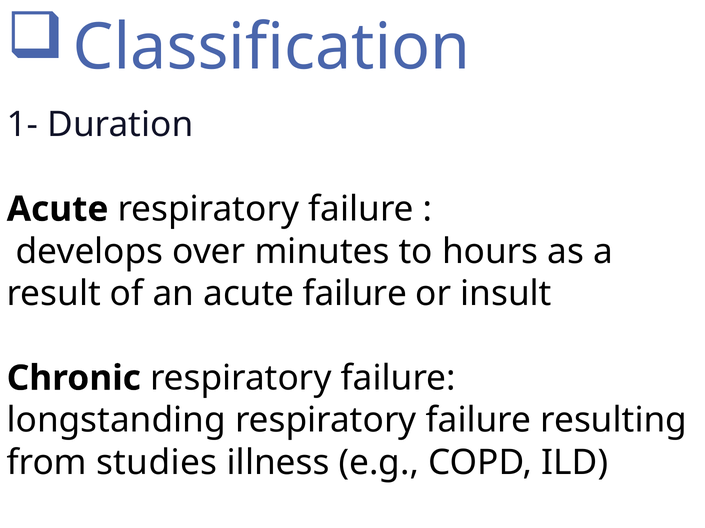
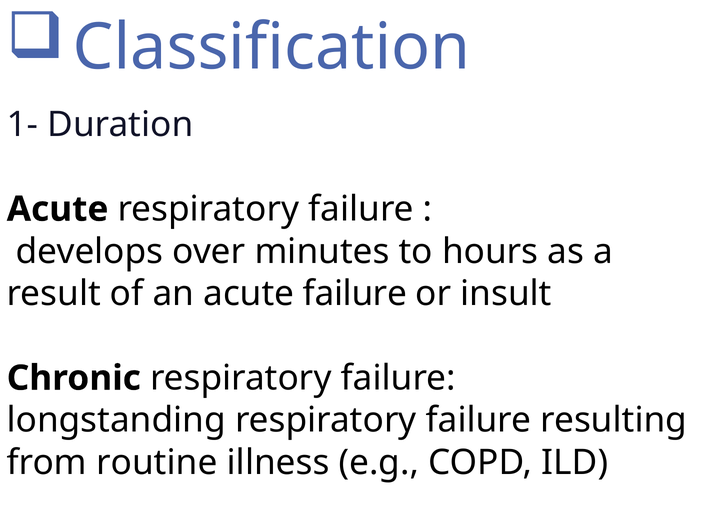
studies: studies -> routine
